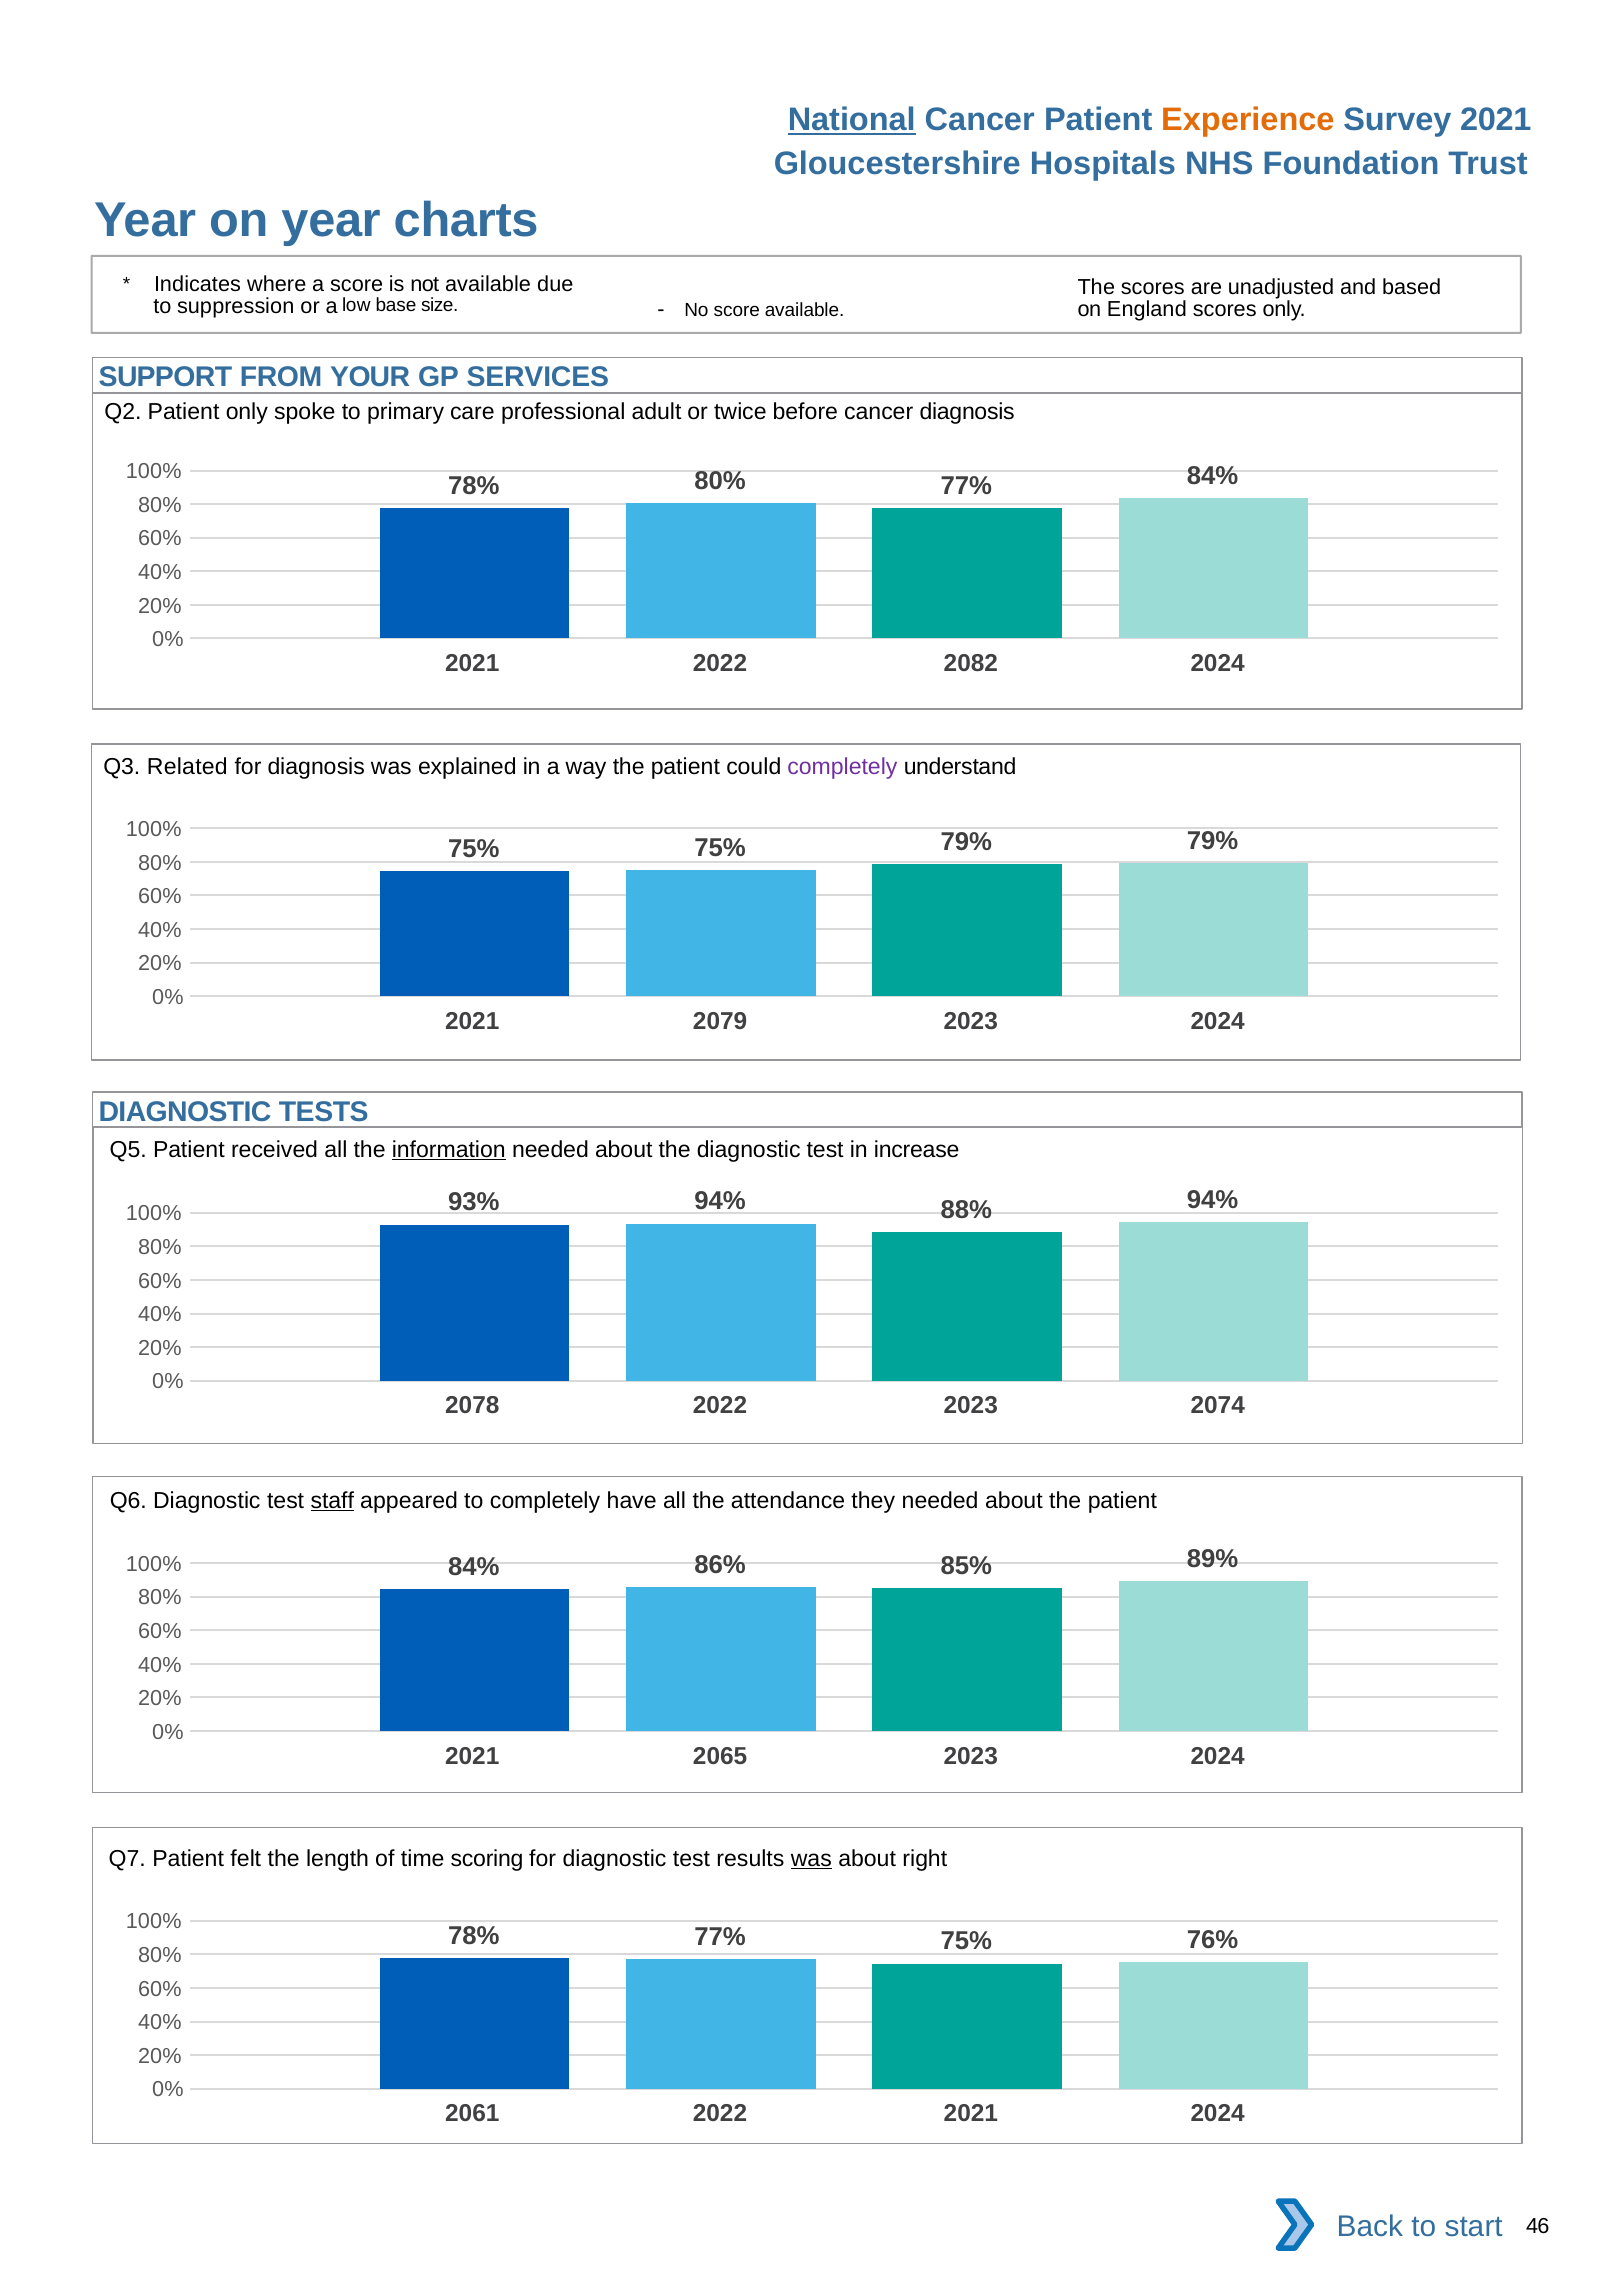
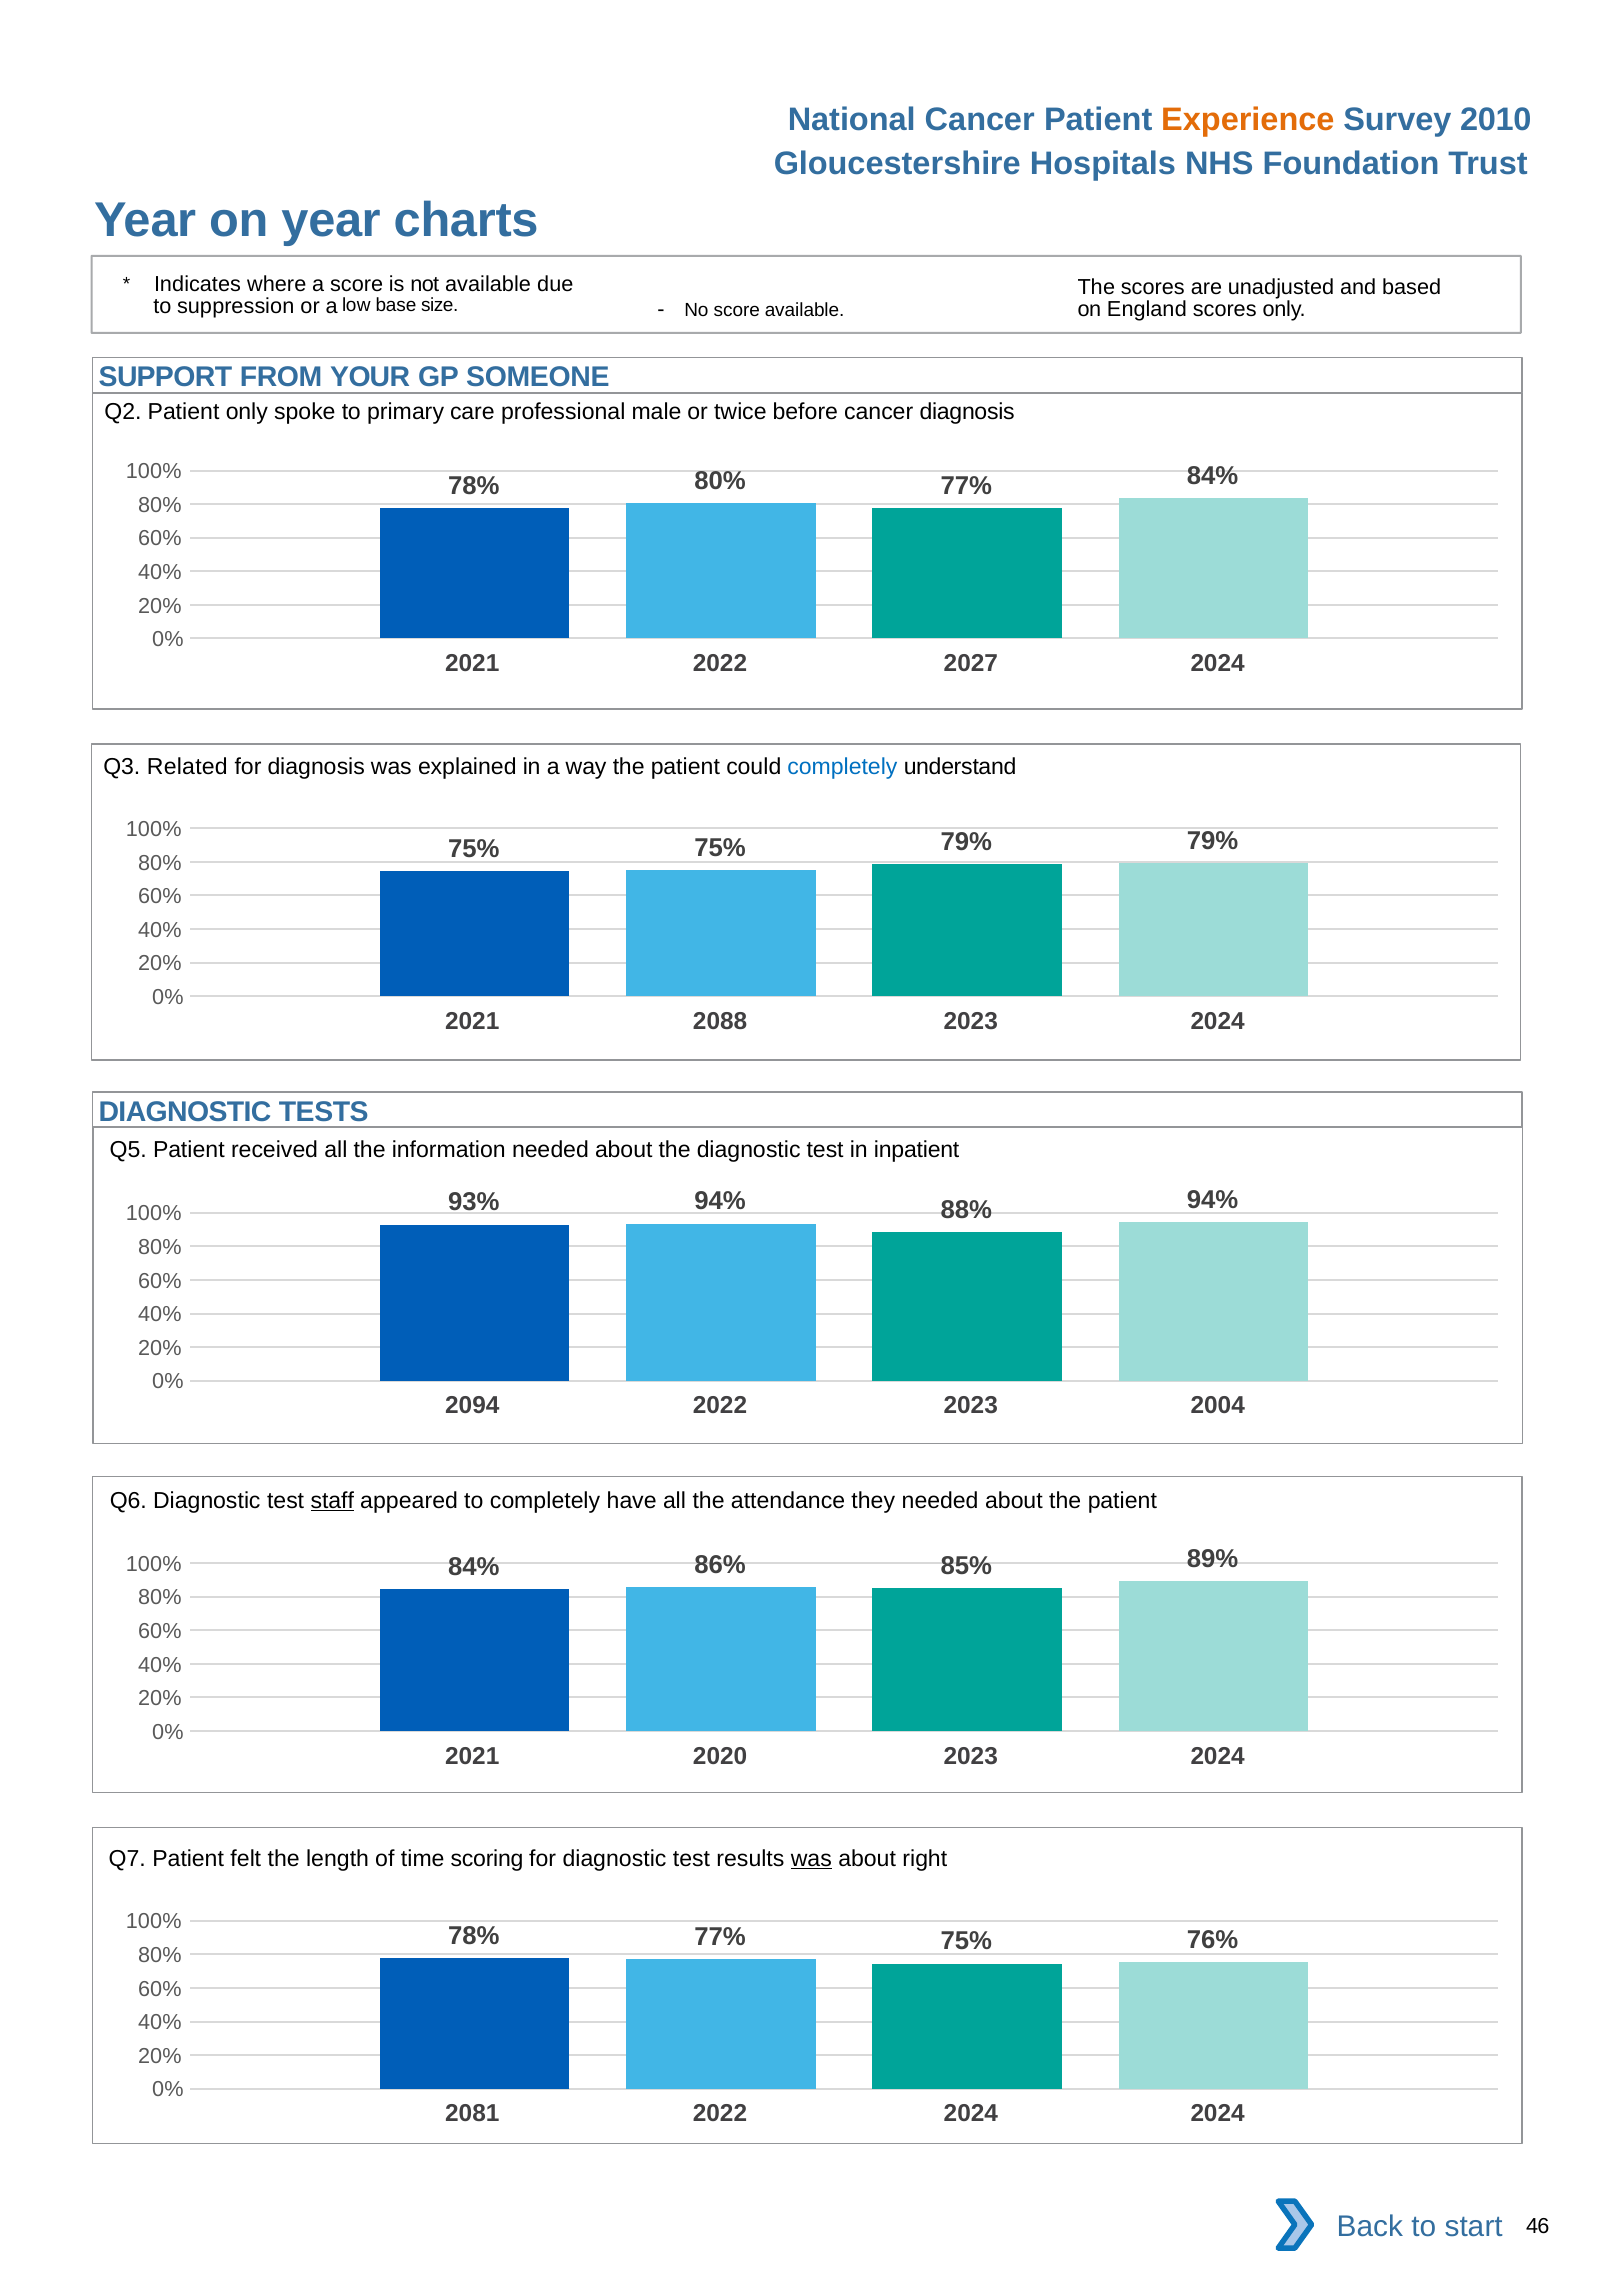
National underline: present -> none
Survey 2021: 2021 -> 2010
SERVICES: SERVICES -> SOMEONE
adult: adult -> male
2082: 2082 -> 2027
completely at (842, 767) colour: purple -> blue
2079: 2079 -> 2088
information underline: present -> none
increase: increase -> inpatient
2078: 2078 -> 2094
2074: 2074 -> 2004
2065: 2065 -> 2020
2061: 2061 -> 2081
2022 2021: 2021 -> 2024
